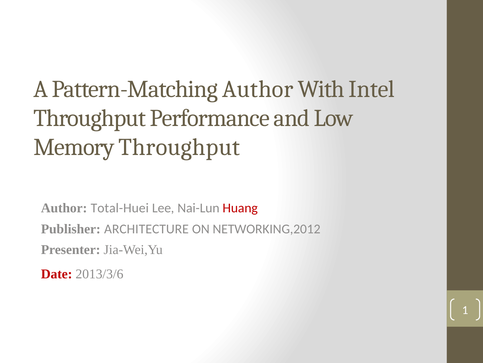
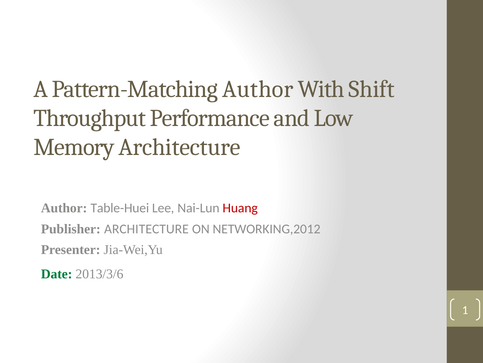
Intel: Intel -> Shift
Memory Throughput: Throughput -> Architecture
Total-Huei: Total-Huei -> Table-Huei
Date colour: red -> green
